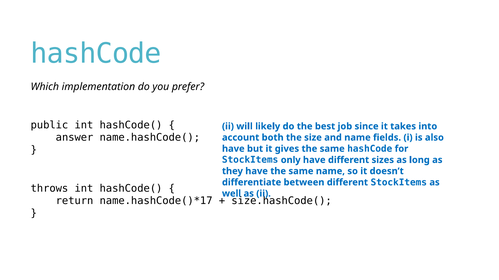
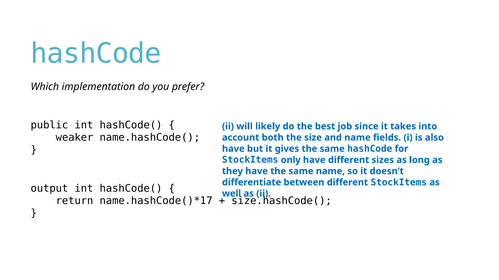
answer: answer -> weaker
throws: throws -> output
